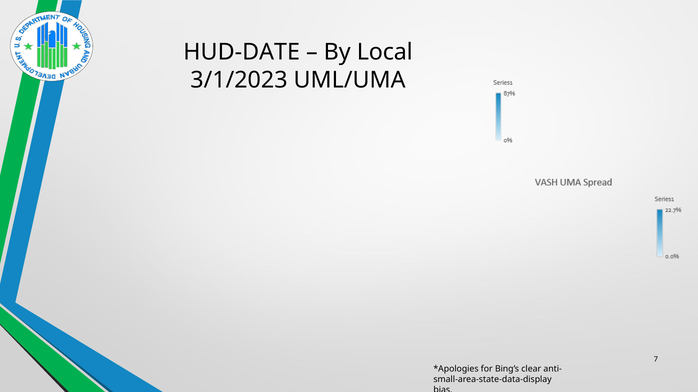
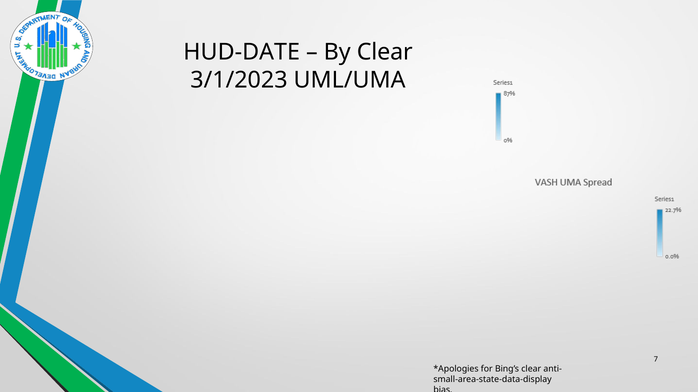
By Local: Local -> Clear
